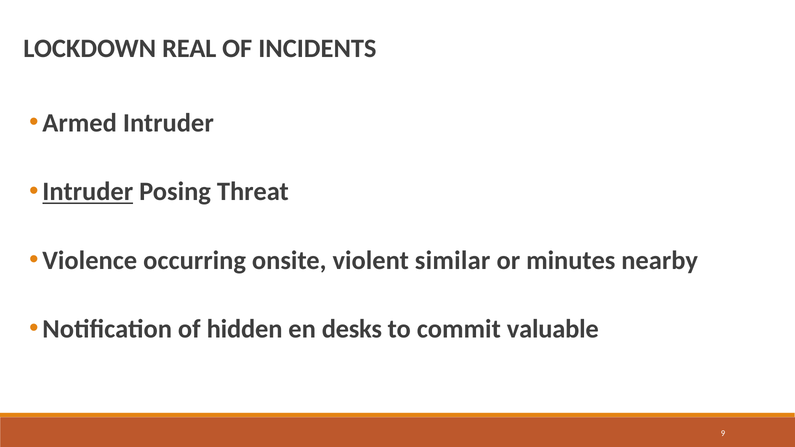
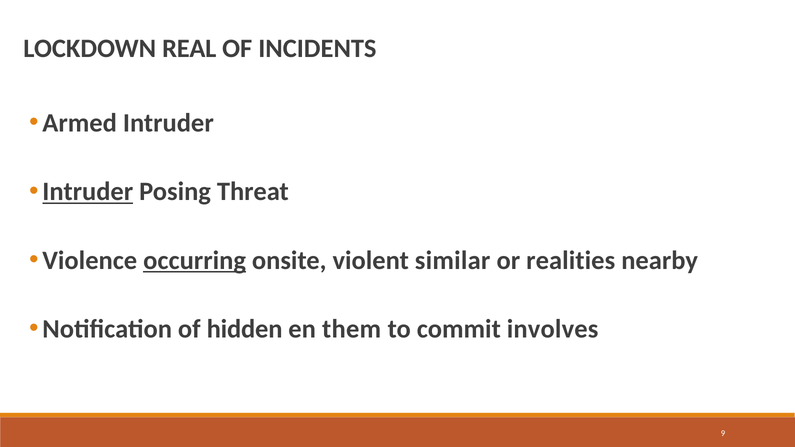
occurring underline: none -> present
minutes: minutes -> realities
desks: desks -> them
valuable: valuable -> involves
